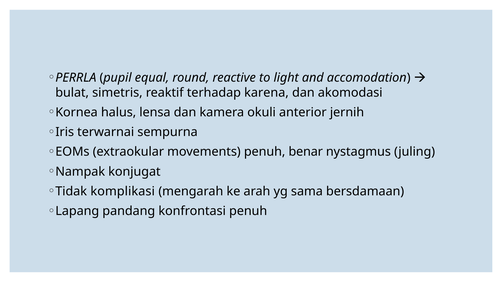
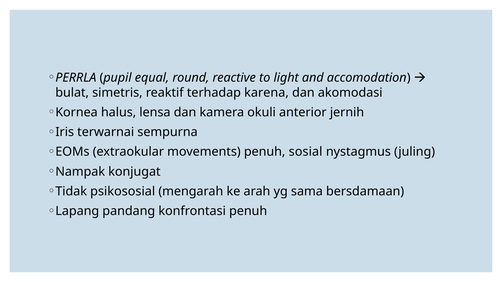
benar: benar -> sosial
komplikasi: komplikasi -> psikososial
